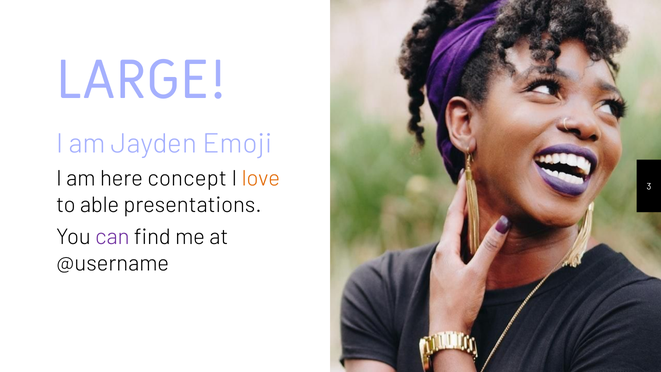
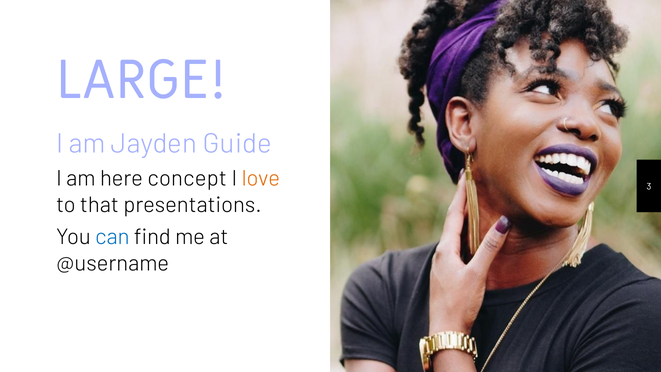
Emoji: Emoji -> Guide
able: able -> that
can colour: purple -> blue
